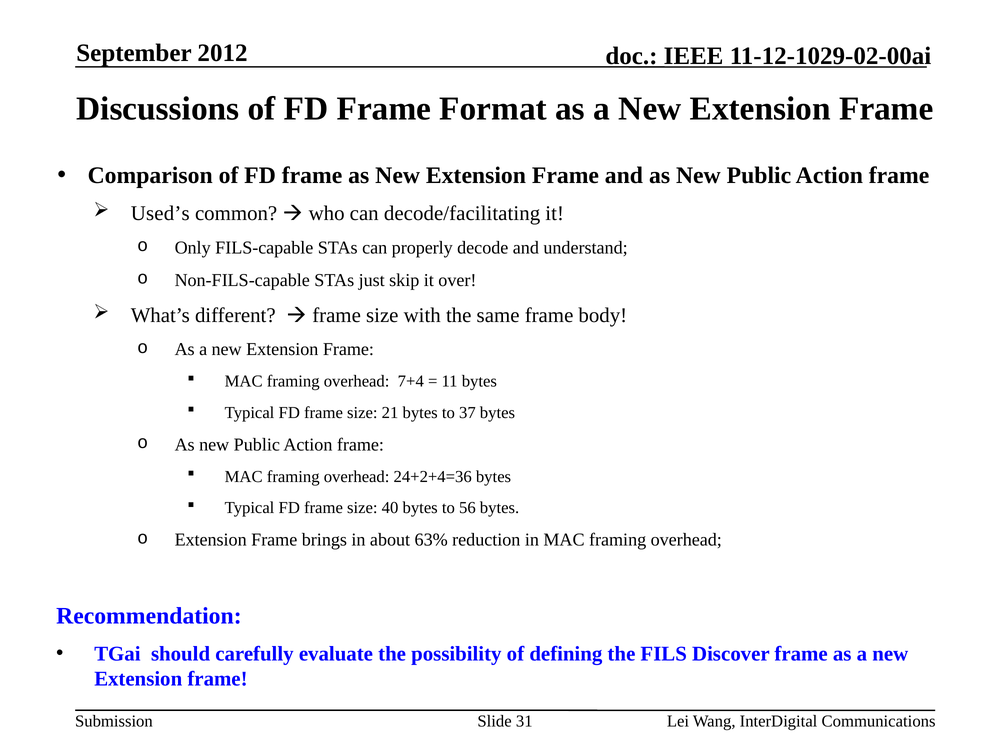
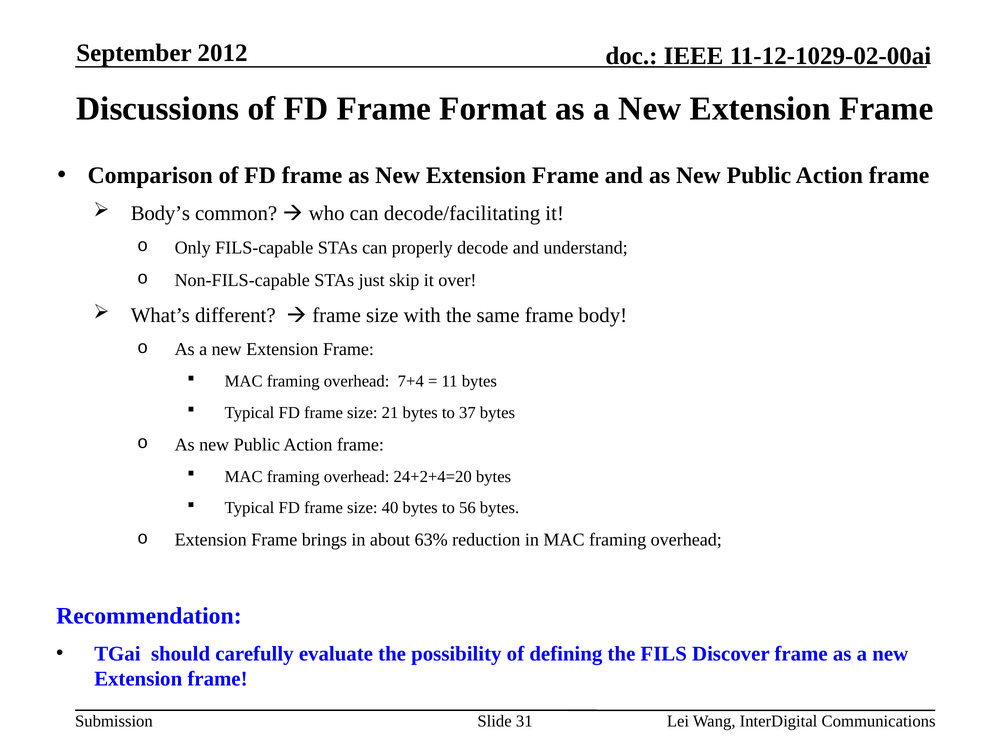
Used’s: Used’s -> Body’s
24+2+4=36: 24+2+4=36 -> 24+2+4=20
